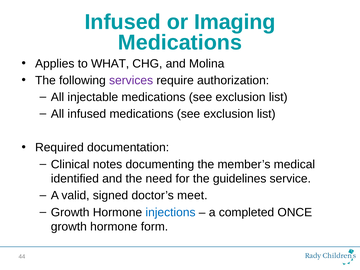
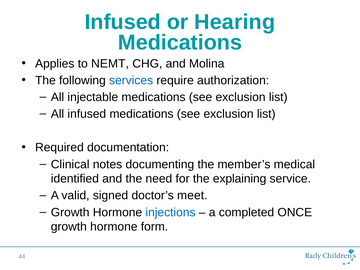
Imaging: Imaging -> Hearing
WHAT: WHAT -> NEMT
services colour: purple -> blue
guidelines: guidelines -> explaining
